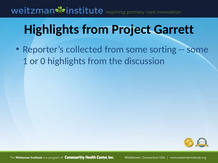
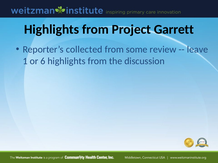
sorting: sorting -> review
some at (198, 50): some -> leave
0: 0 -> 6
